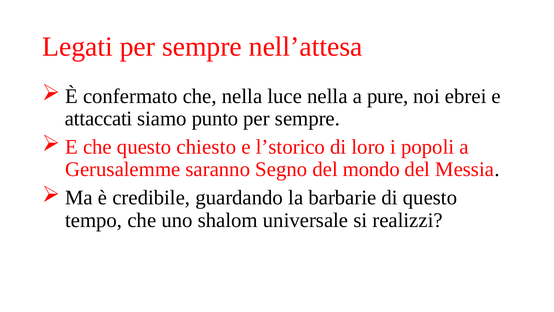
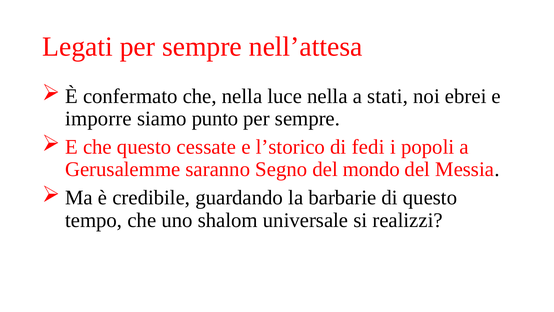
pure: pure -> stati
attaccati: attaccati -> imporre
chiesto: chiesto -> cessate
loro: loro -> fedi
